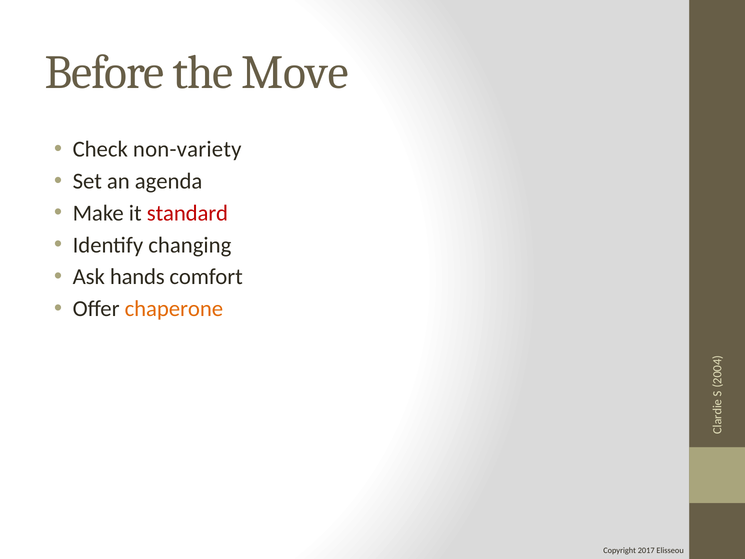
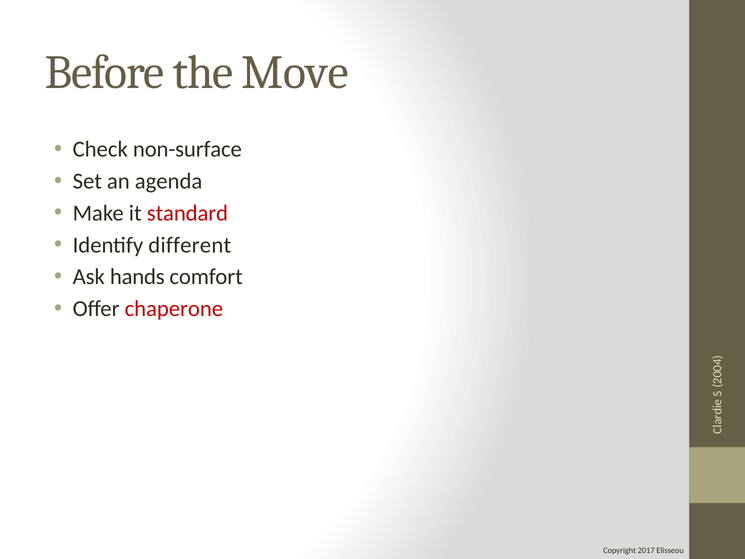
non-variety: non-variety -> non-surface
changing: changing -> different
chaperone colour: orange -> red
